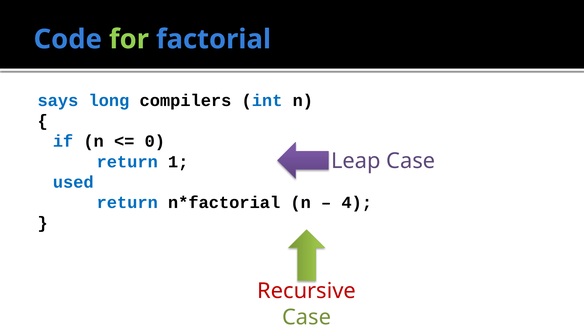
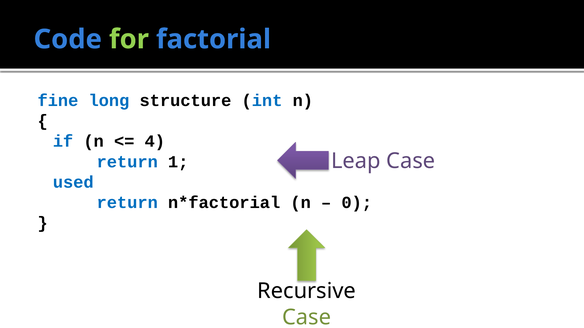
says: says -> fine
compilers: compilers -> structure
0: 0 -> 4
4: 4 -> 0
Recursive colour: red -> black
